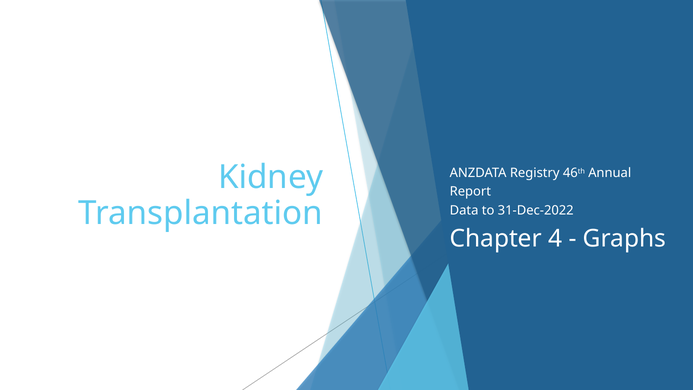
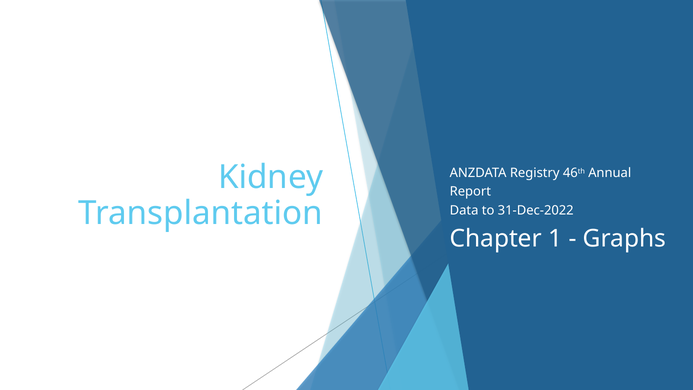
4: 4 -> 1
